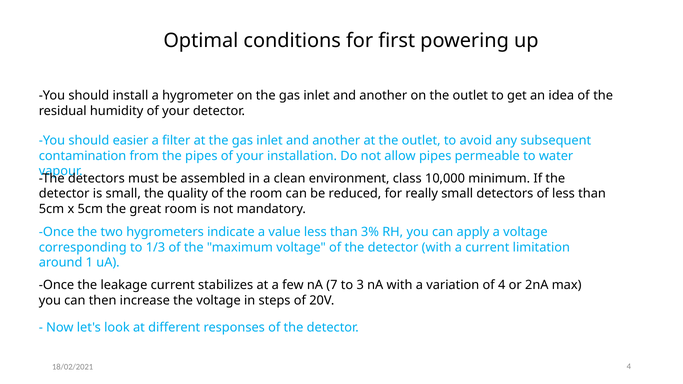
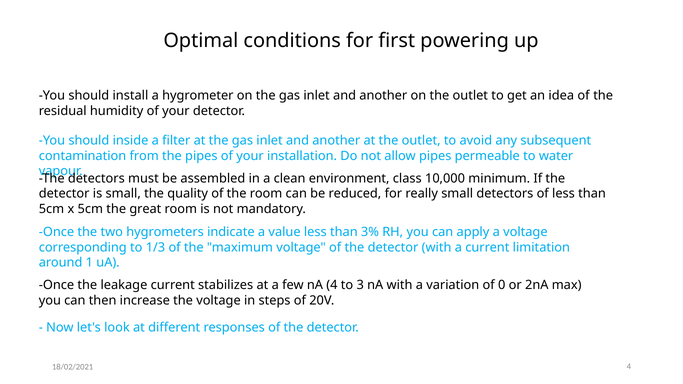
easier: easier -> inside
nA 7: 7 -> 4
of 4: 4 -> 0
